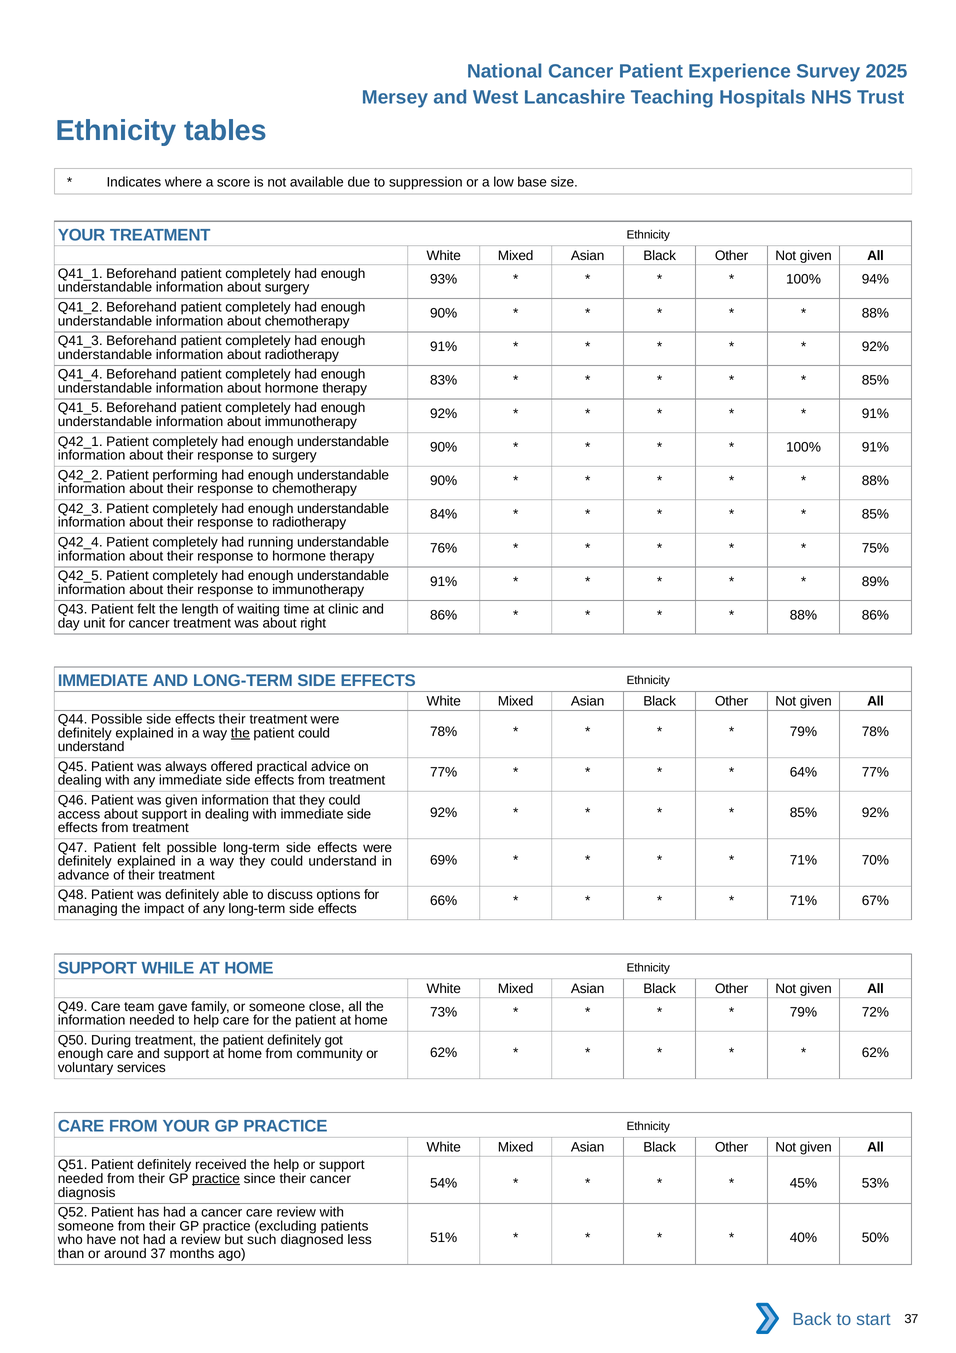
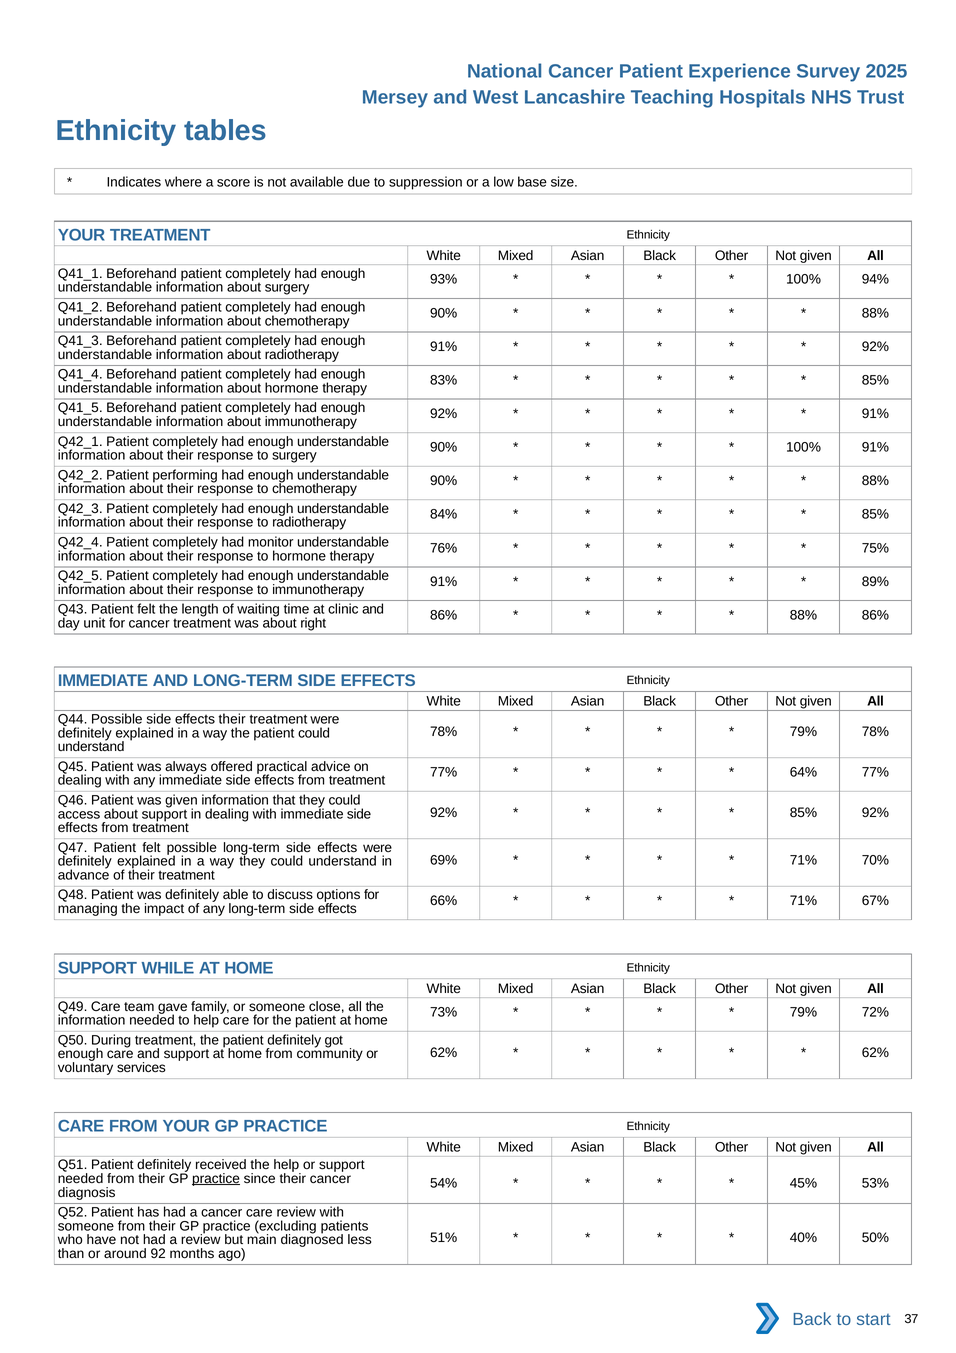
running: running -> monitor
the at (240, 733) underline: present -> none
such: such -> main
around 37: 37 -> 92
